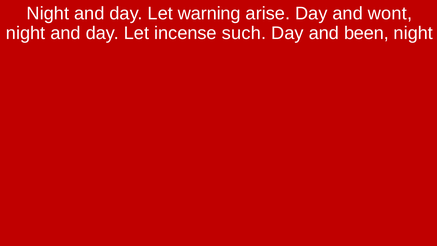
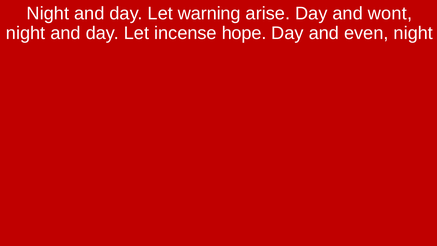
such: such -> hope
been: been -> even
